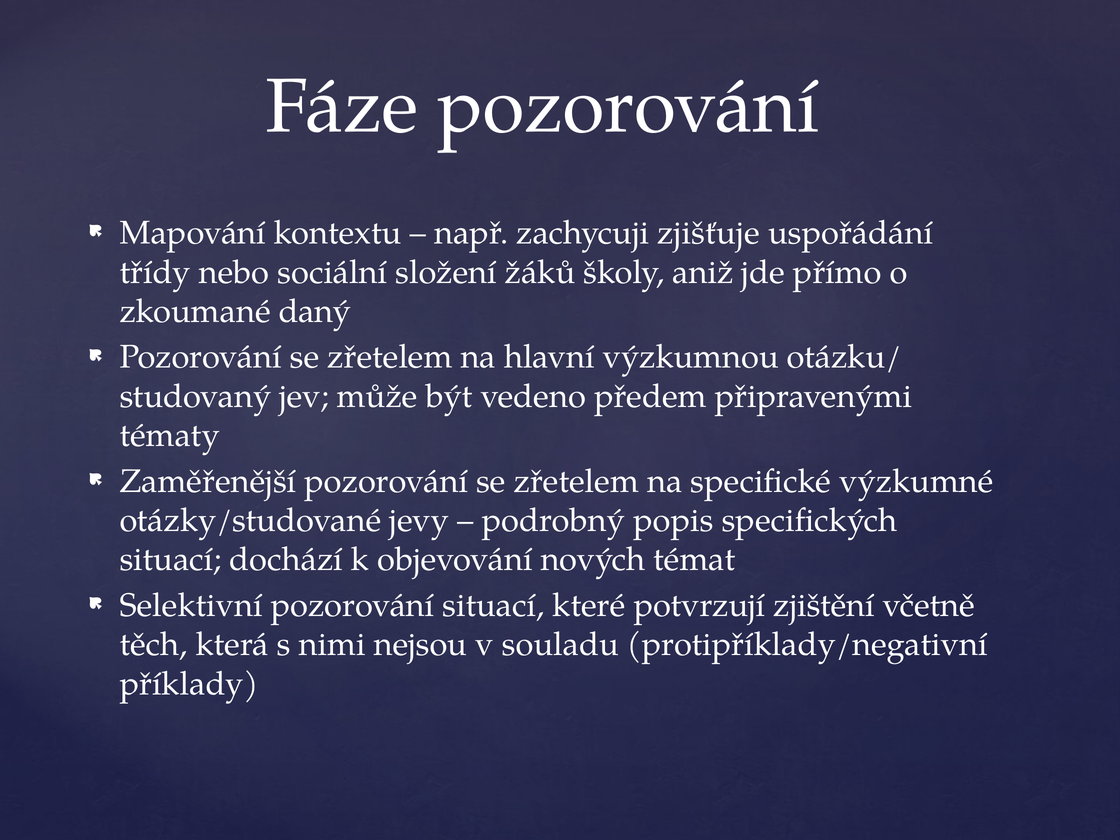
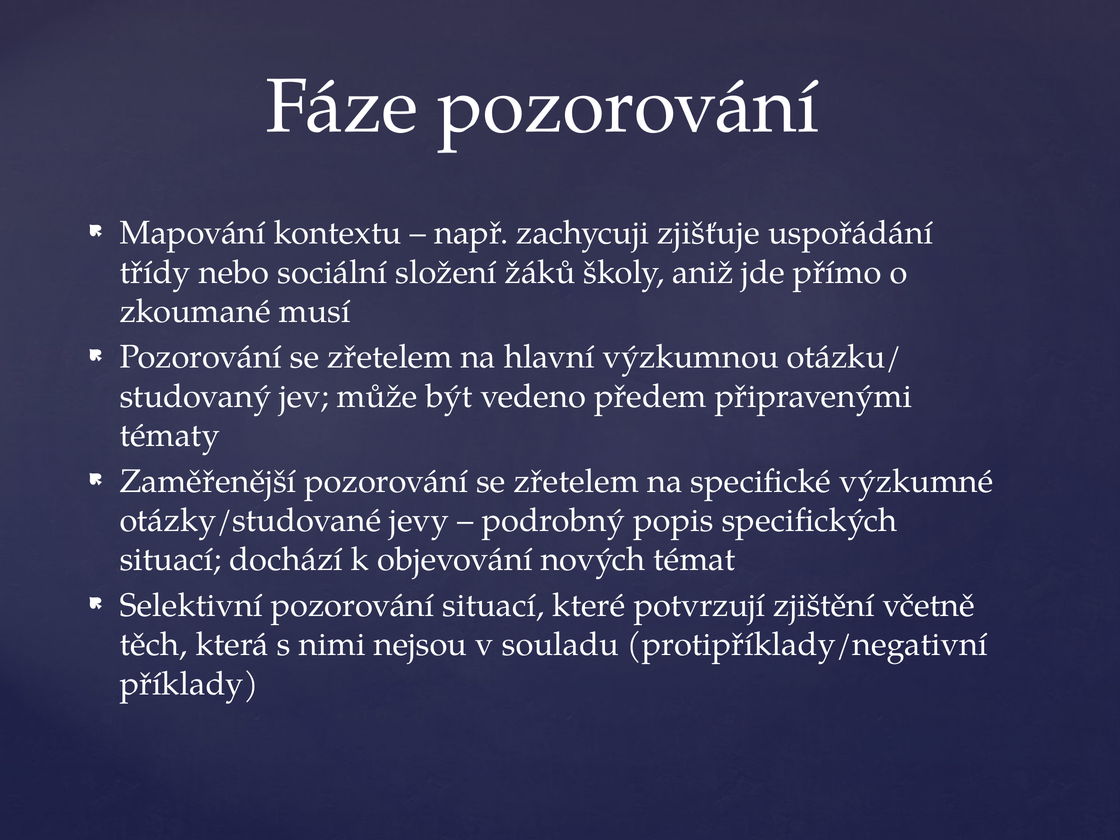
daný: daný -> musí
